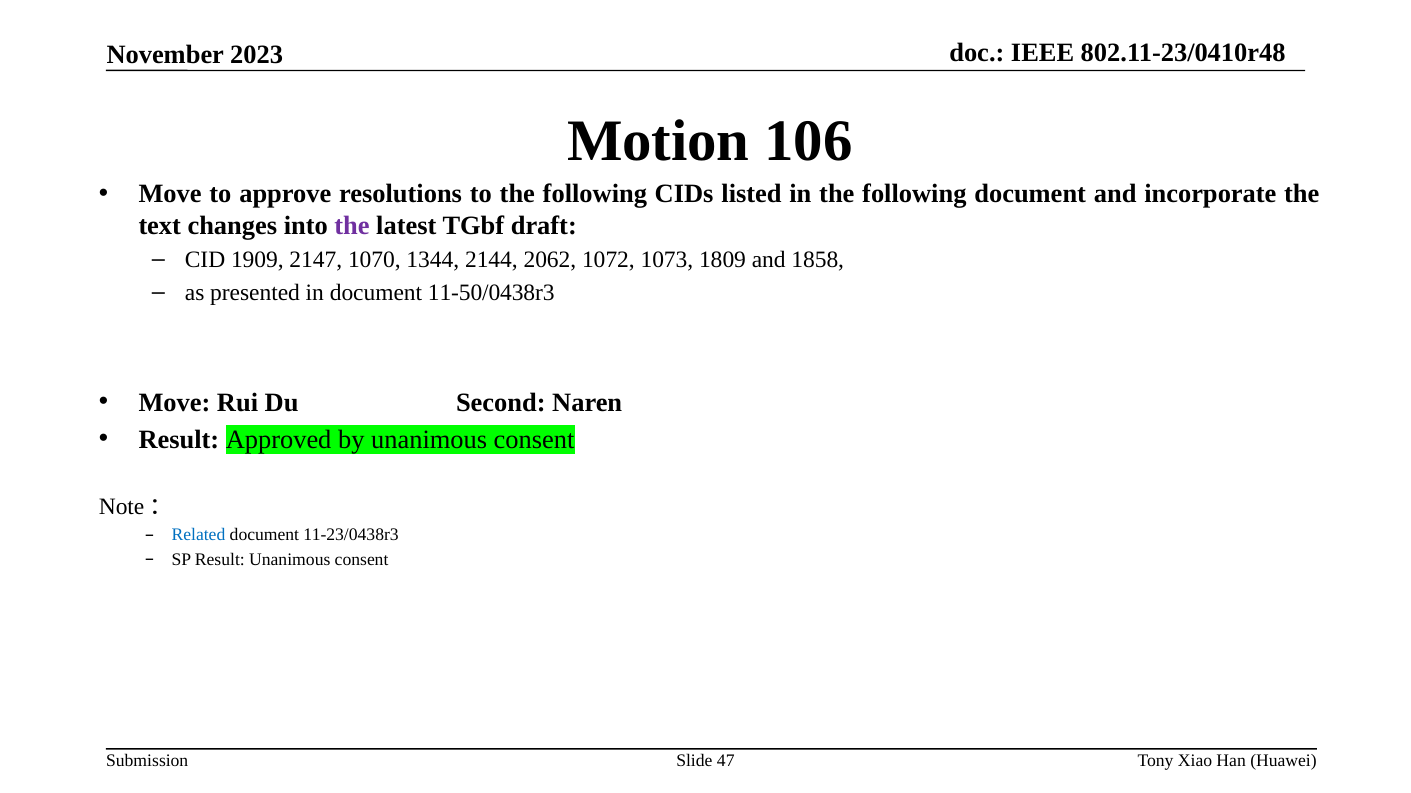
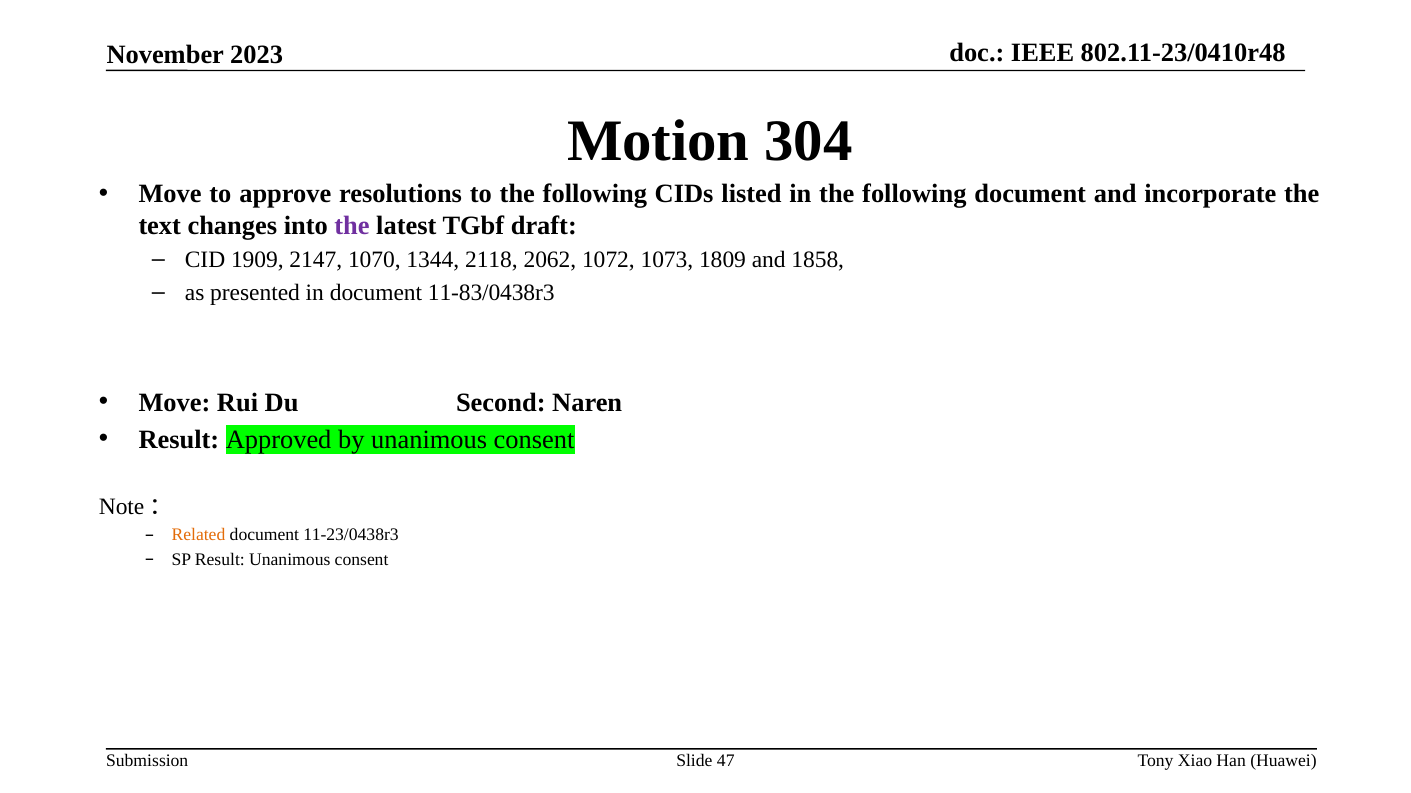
106: 106 -> 304
2144: 2144 -> 2118
11-50/0438r3: 11-50/0438r3 -> 11-83/0438r3
Related colour: blue -> orange
